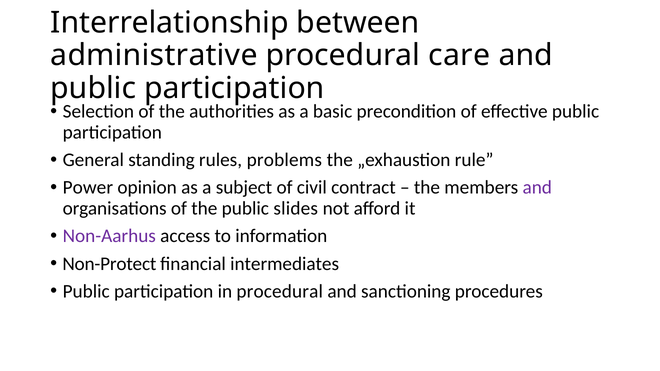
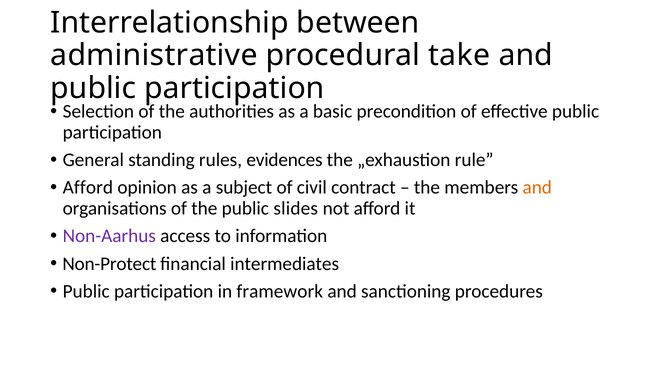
care: care -> take
problems: problems -> evidences
Power at (88, 188): Power -> Afford
and at (537, 188) colour: purple -> orange
in procedural: procedural -> framework
